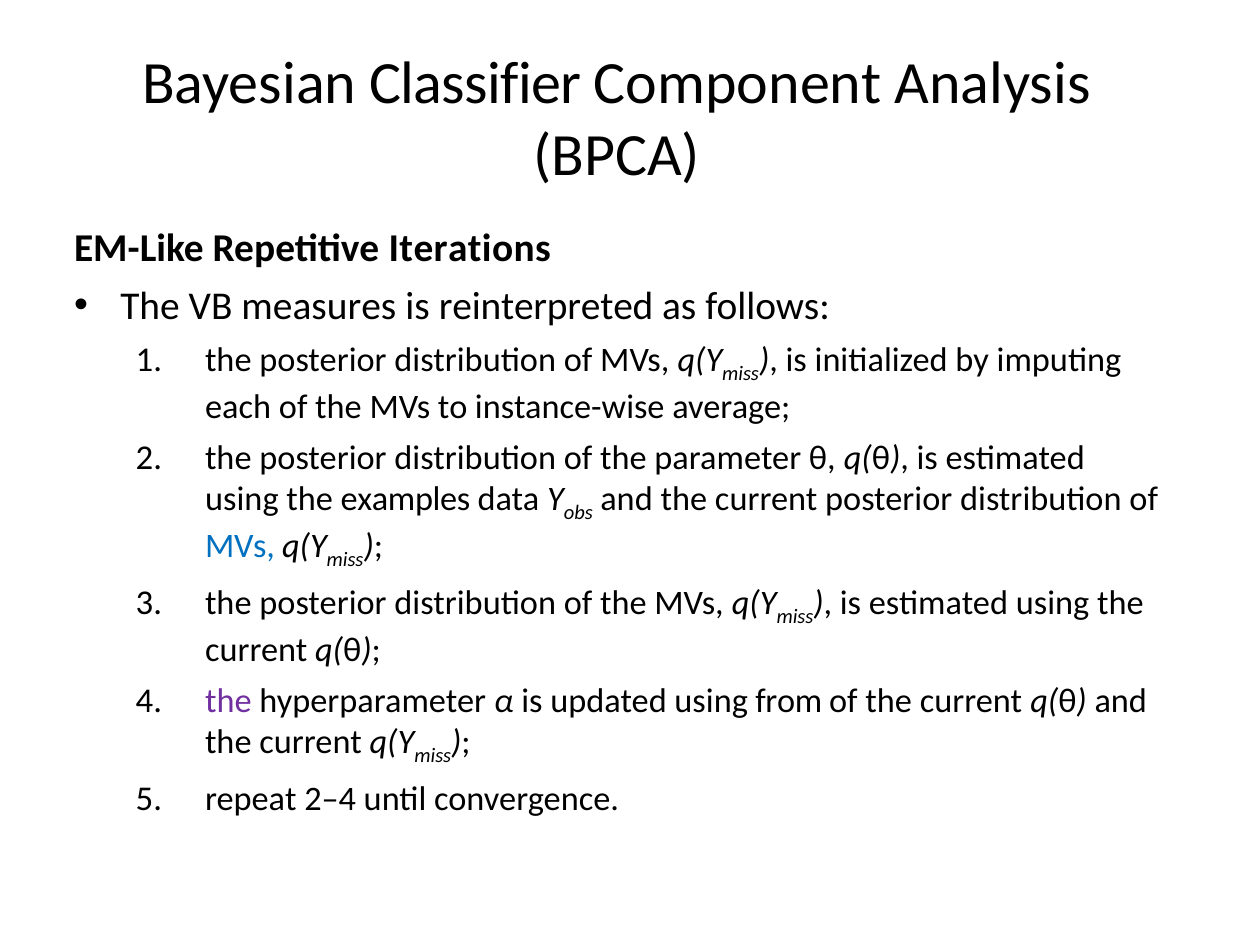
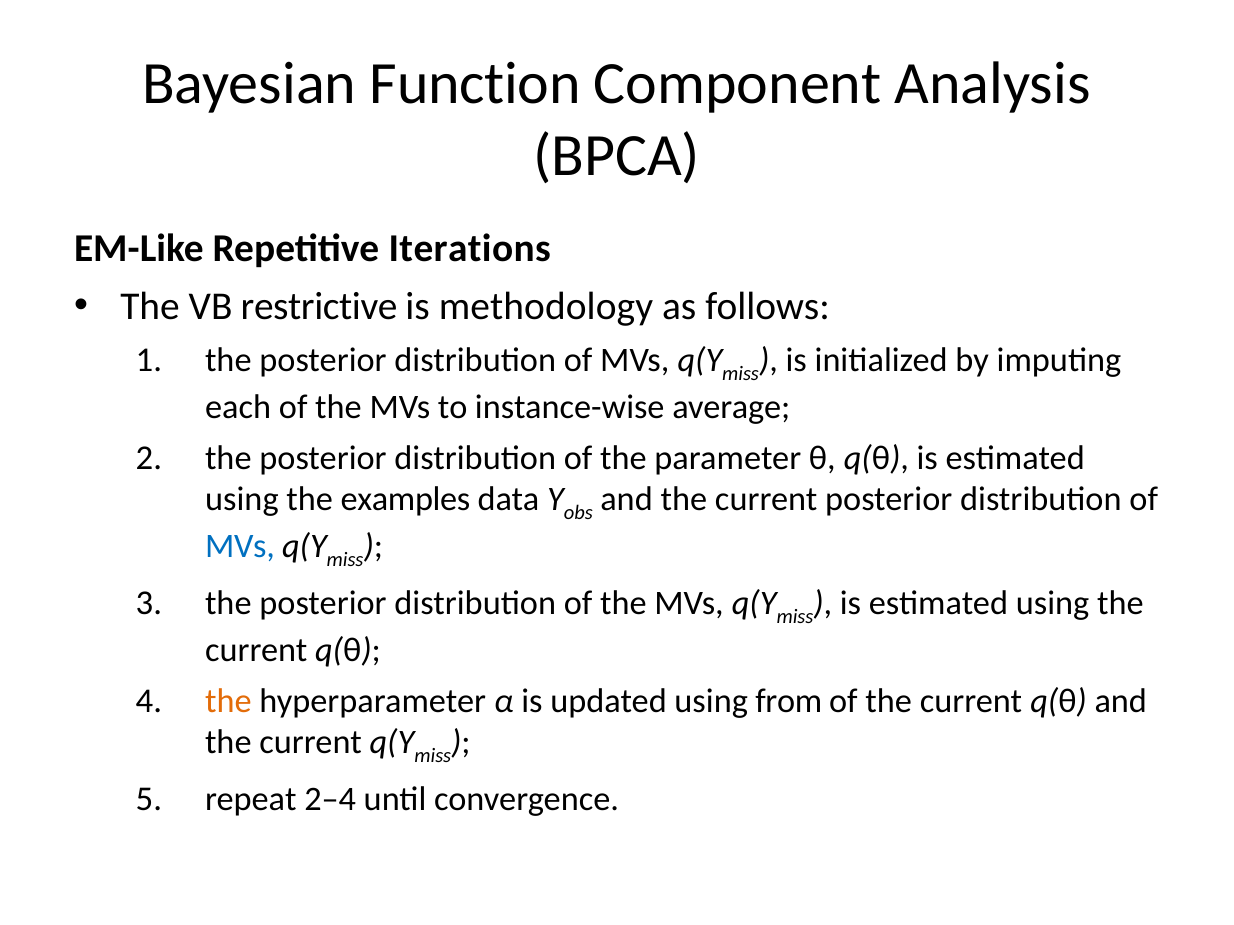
Classifier: Classifier -> Function
measures: measures -> restrictive
reinterpreted: reinterpreted -> methodology
the at (228, 701) colour: purple -> orange
